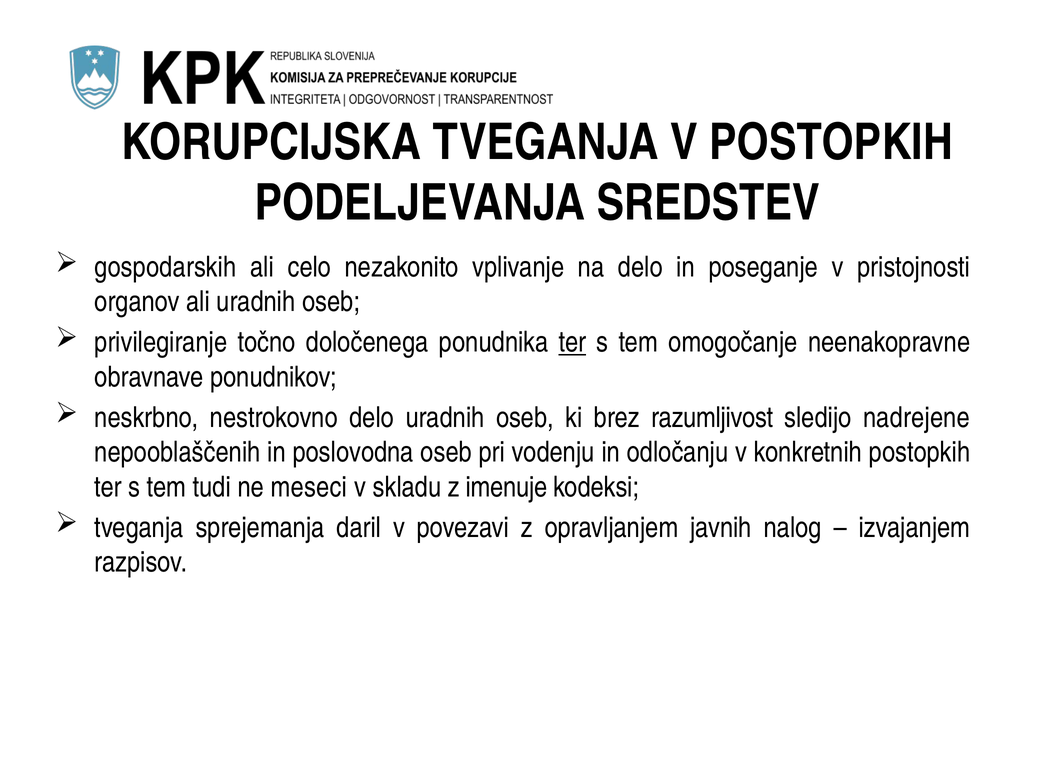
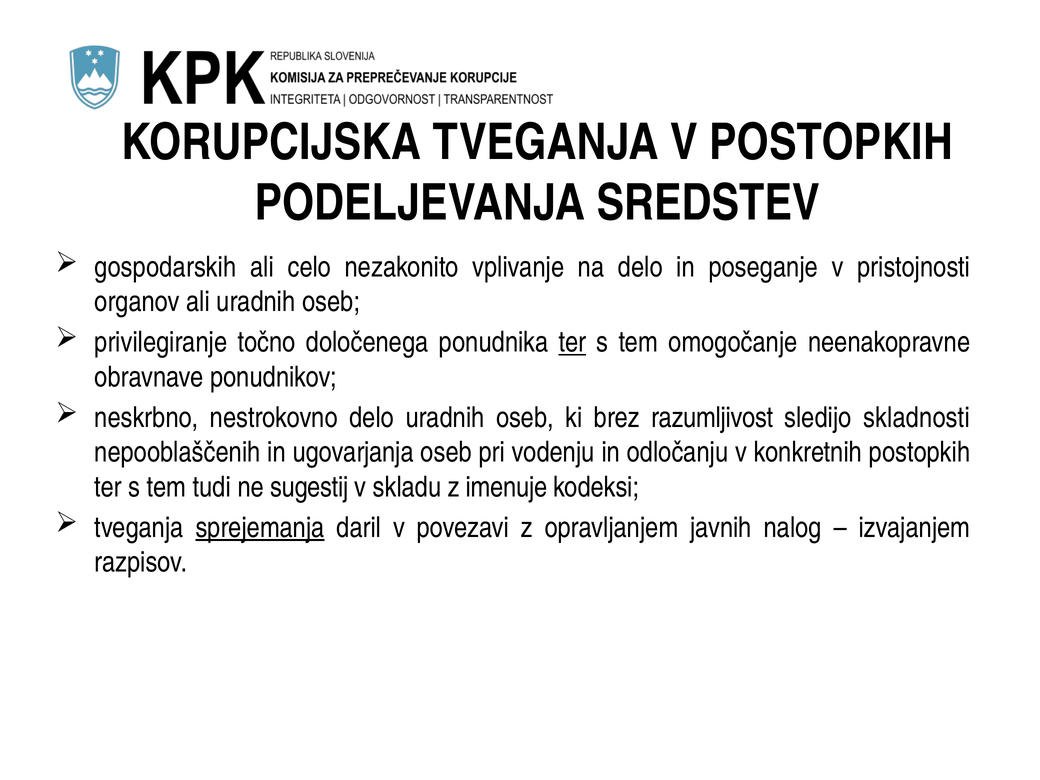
nadrejene: nadrejene -> skladnosti
poslovodna: poslovodna -> ugovarjanja
meseci: meseci -> sugestij
sprejemanja underline: none -> present
